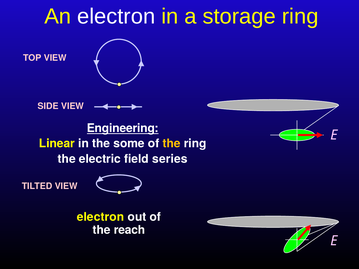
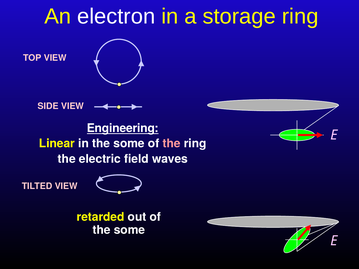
the at (172, 144) colour: yellow -> pink
series: series -> waves
electron at (100, 217): electron -> retarded
reach at (129, 230): reach -> some
